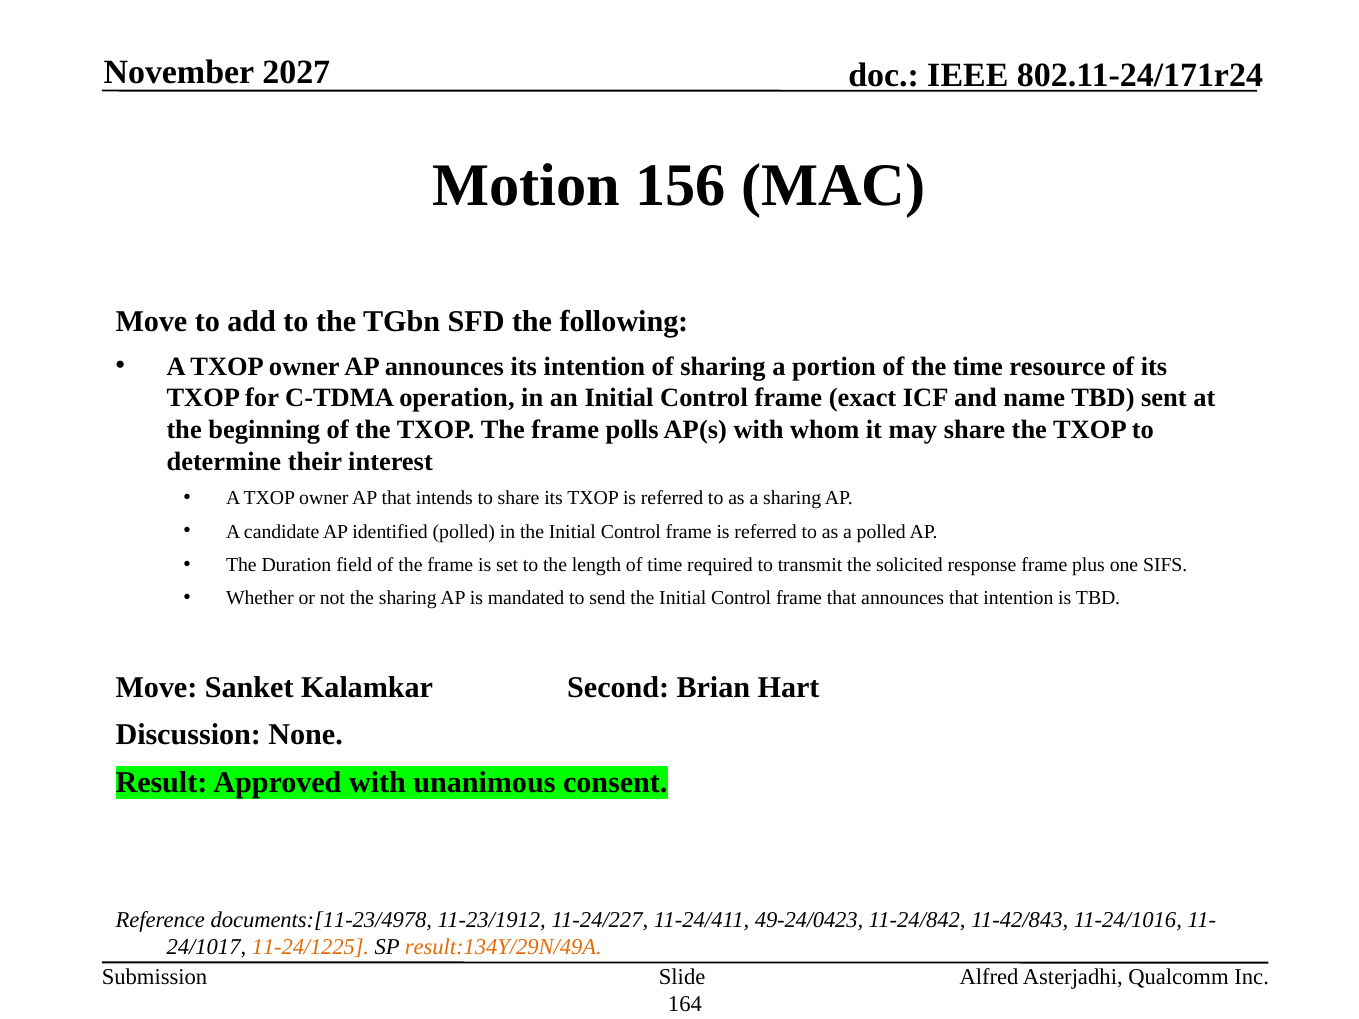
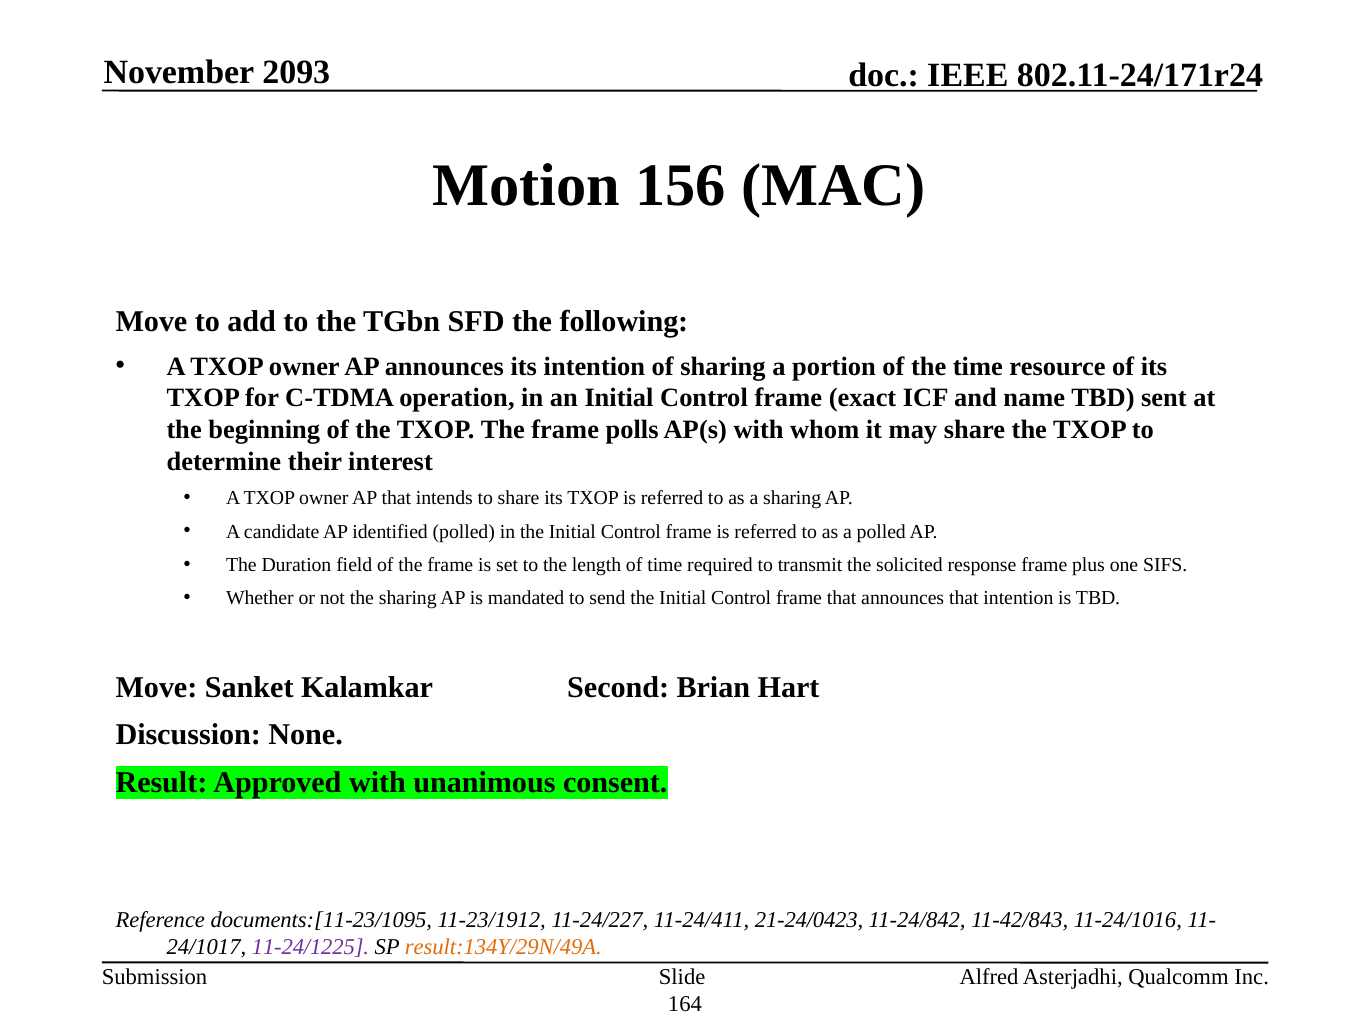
2027: 2027 -> 2093
documents:[11-23/4978: documents:[11-23/4978 -> documents:[11-23/1095
49-24/0423: 49-24/0423 -> 21-24/0423
11-24/1225 colour: orange -> purple
